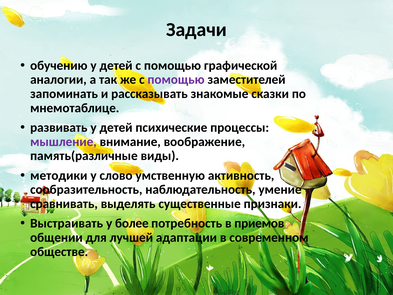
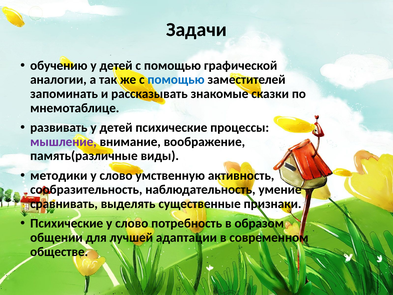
помощью at (176, 80) colour: purple -> blue
Выстраивать at (67, 223): Выстраивать -> Психические
более at (132, 223): более -> слово
приемов: приемов -> образом
